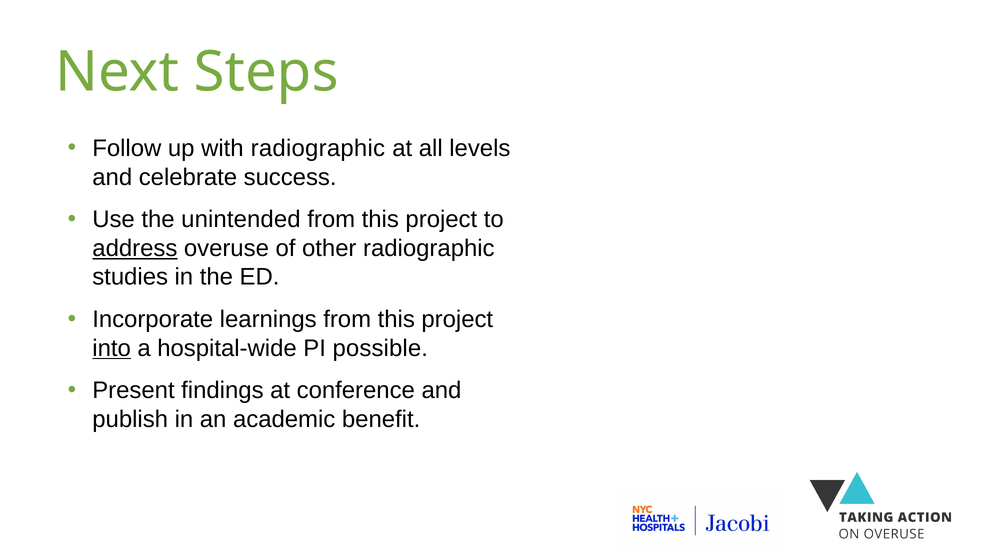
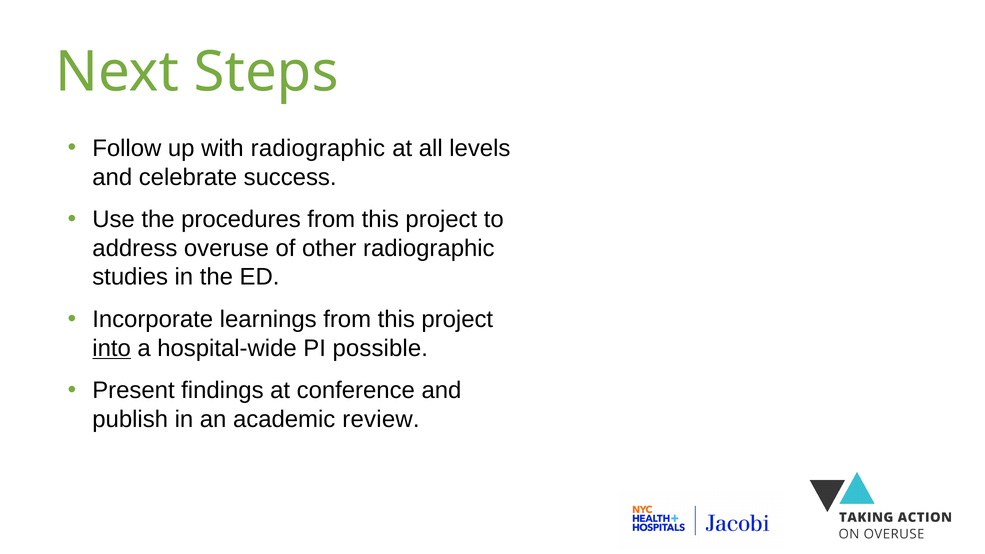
unintended: unintended -> procedures
address underline: present -> none
benefit: benefit -> review
